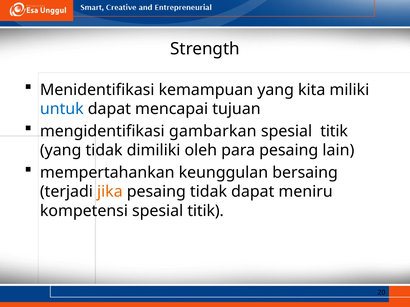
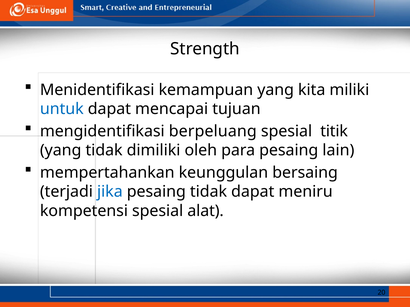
gambarkan: gambarkan -> berpeluang
jika colour: orange -> blue
kompetensi spesial titik: titik -> alat
